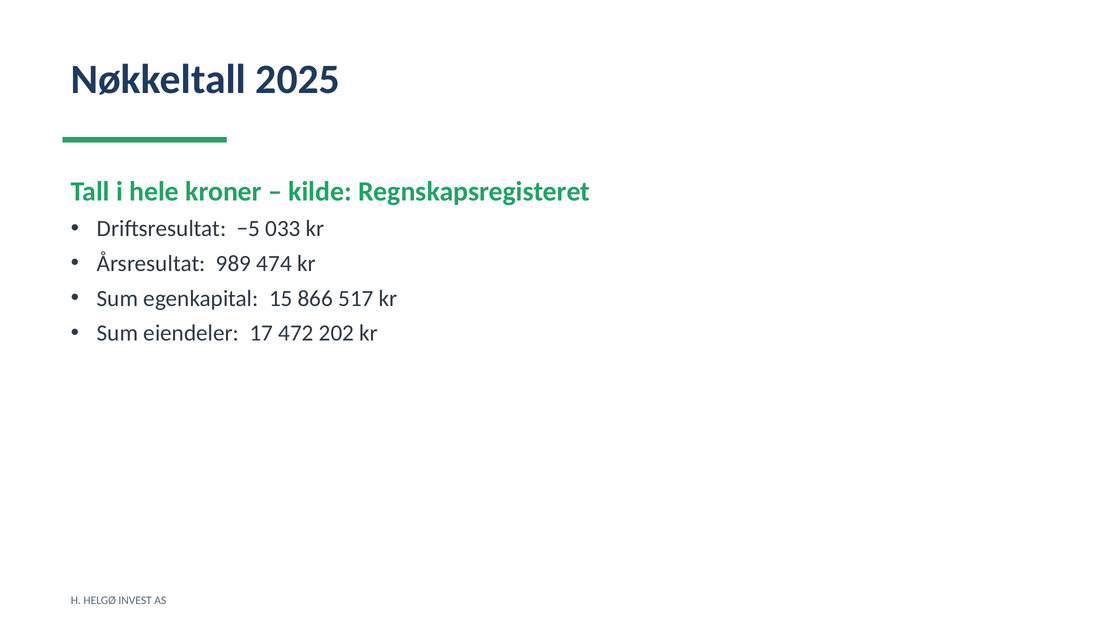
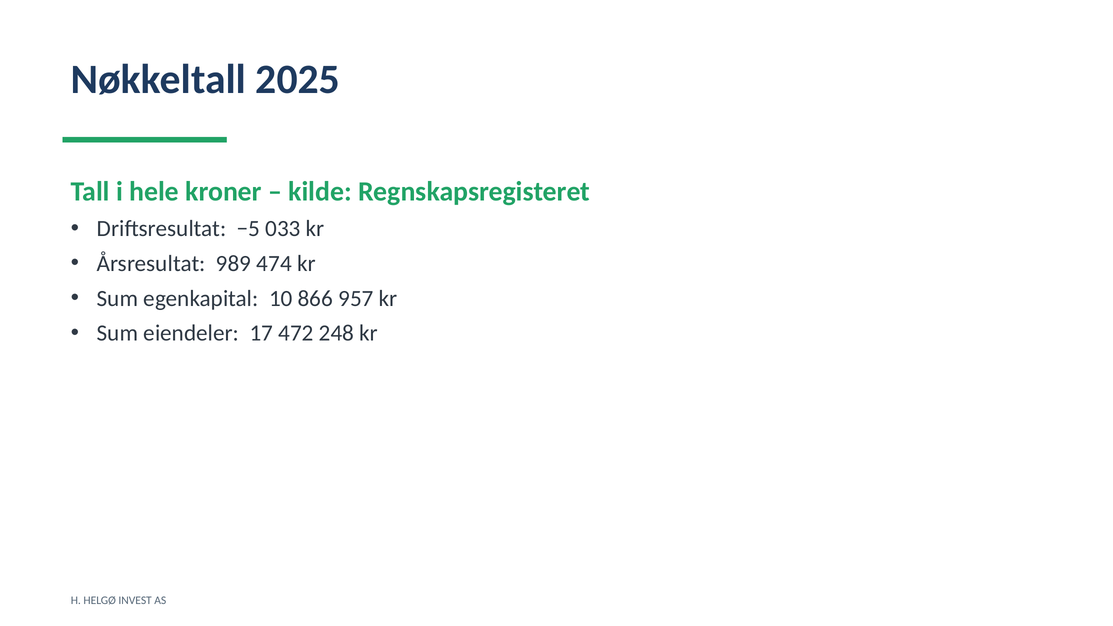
15: 15 -> 10
517: 517 -> 957
202: 202 -> 248
